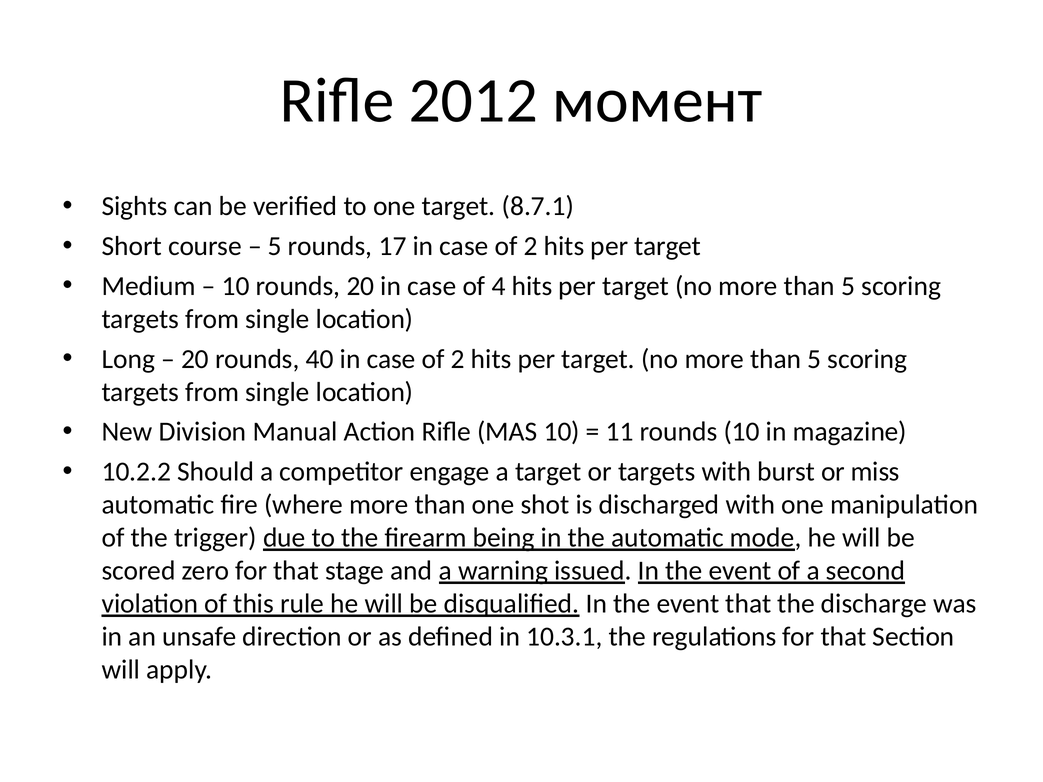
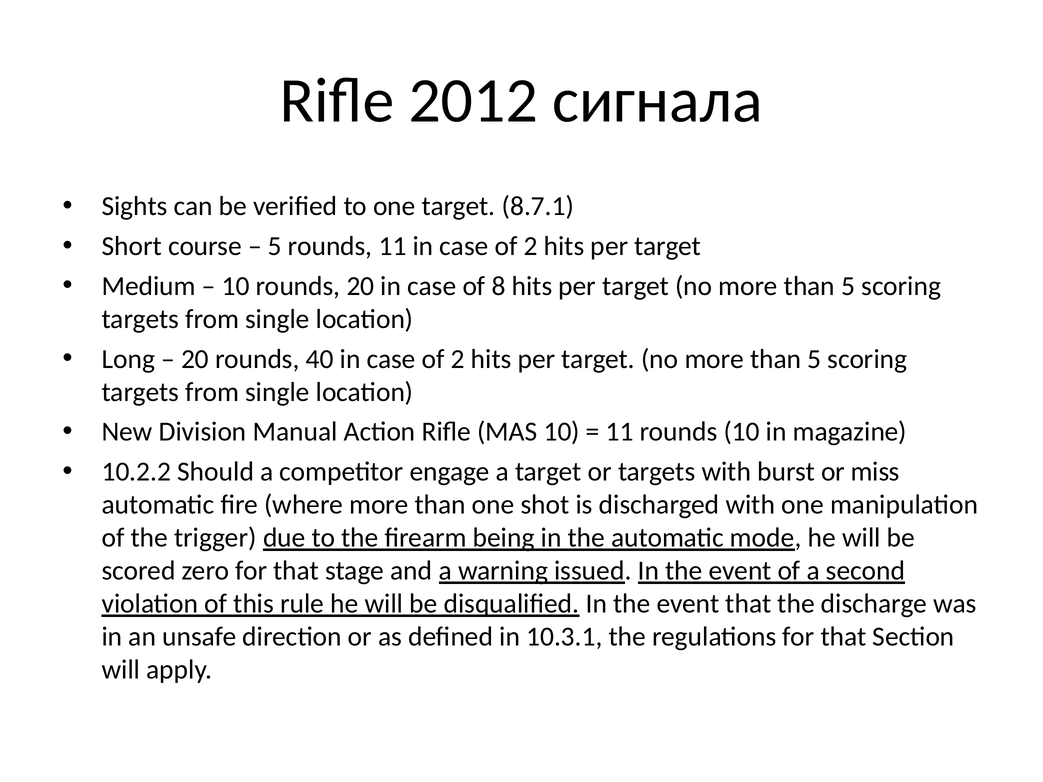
момент: момент -> сигнала
rounds 17: 17 -> 11
4: 4 -> 8
